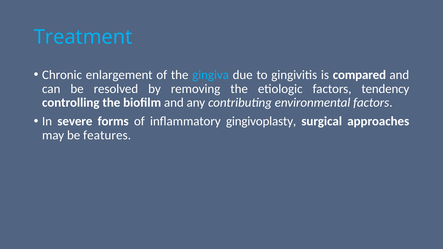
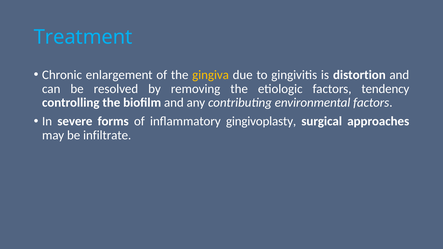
gingiva colour: light blue -> yellow
compared: compared -> distortion
features: features -> infiltrate
